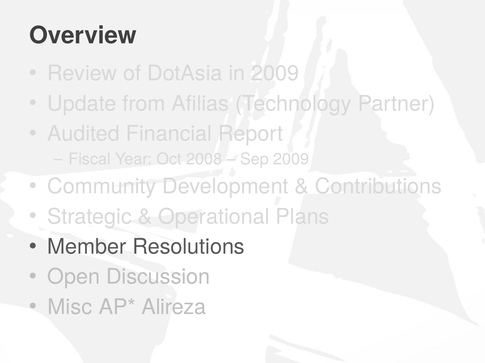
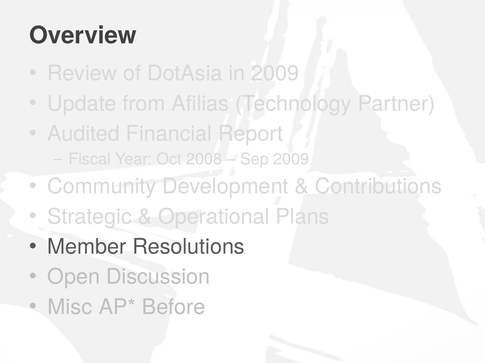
Alireza: Alireza -> Before
